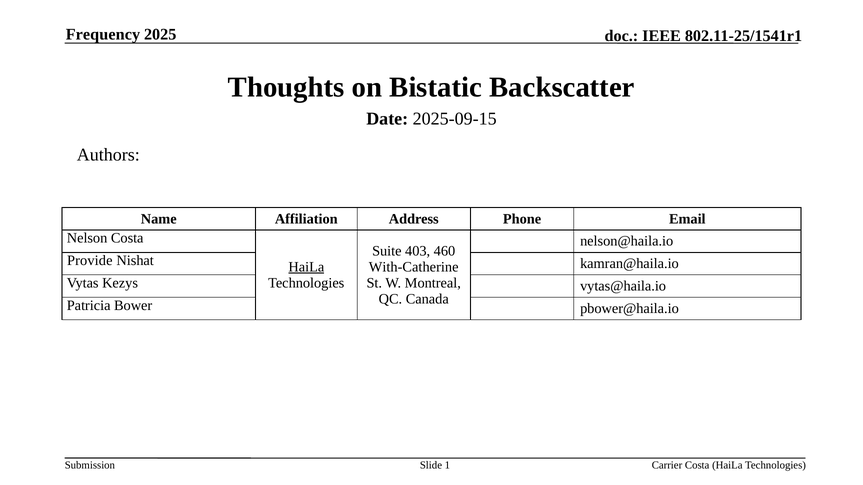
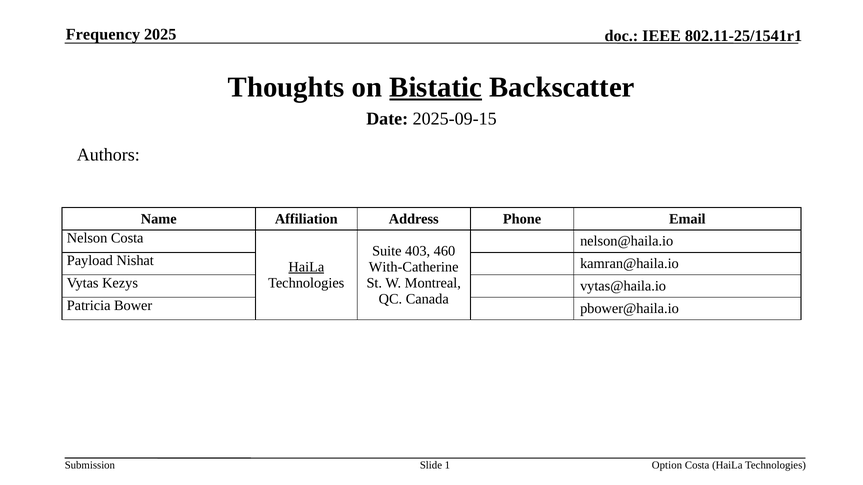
Bistatic underline: none -> present
Provide: Provide -> Payload
Carrier: Carrier -> Option
